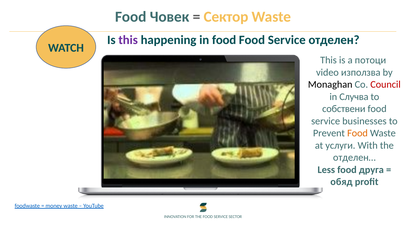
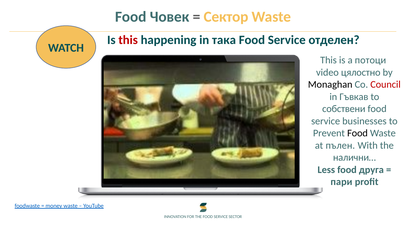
this at (128, 40) colour: purple -> red
in food: food -> така
използва: използва -> цялостно
Случва: Случва -> Гъвкав
Food at (357, 133) colour: orange -> black
услуги: услуги -> пълен
отделен…: отделен… -> налични…
обяд: обяд -> пари
